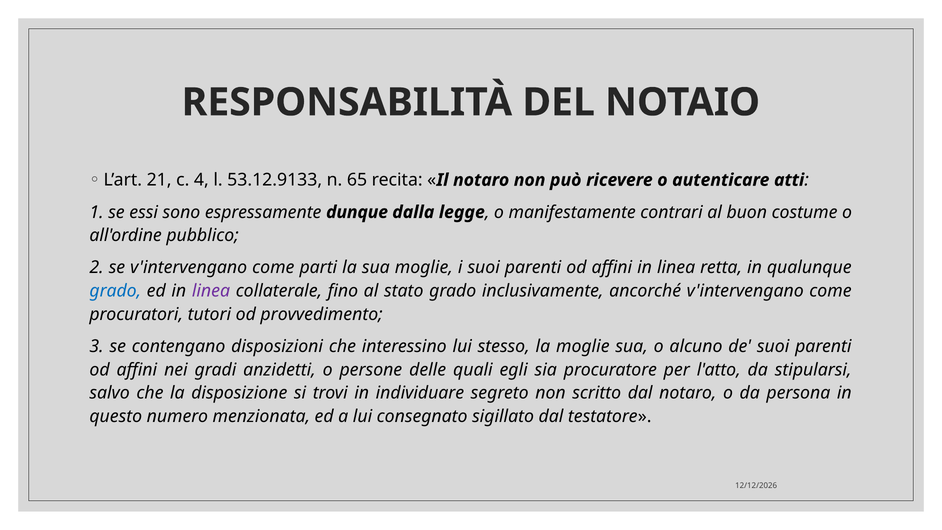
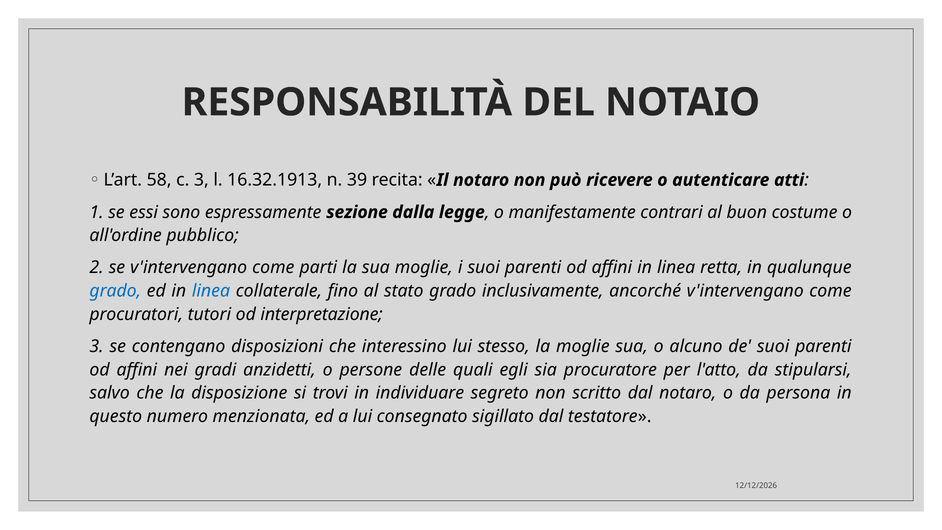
21: 21 -> 58
c 4: 4 -> 3
53.12.9133: 53.12.9133 -> 16.32.1913
65: 65 -> 39
dunque: dunque -> sezione
linea at (211, 291) colour: purple -> blue
provvedimento: provvedimento -> interpretazione
